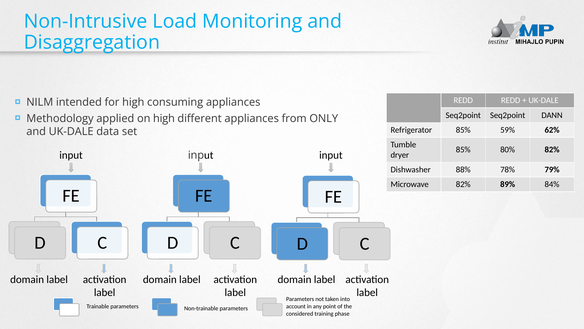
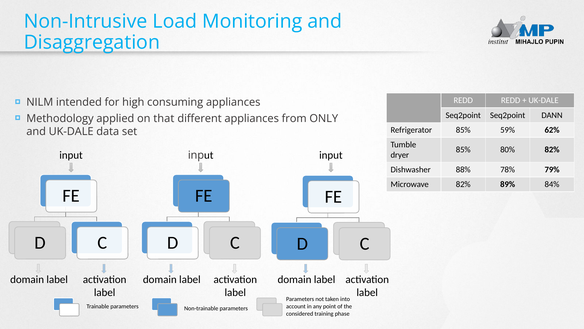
on high: high -> that
